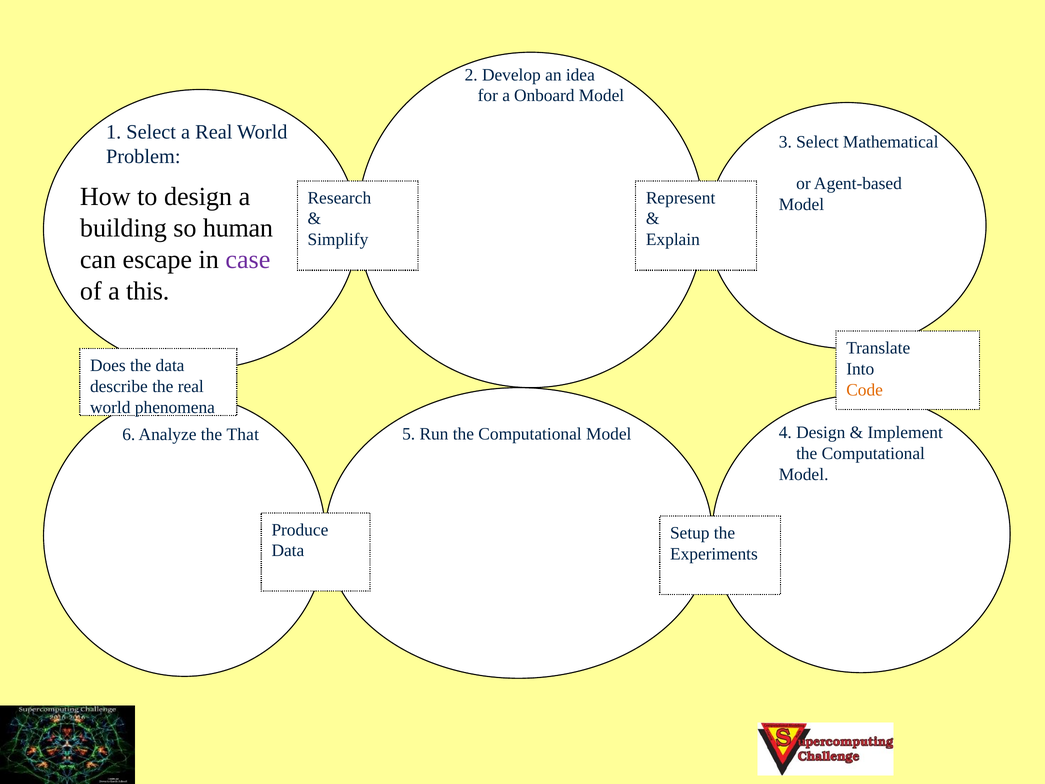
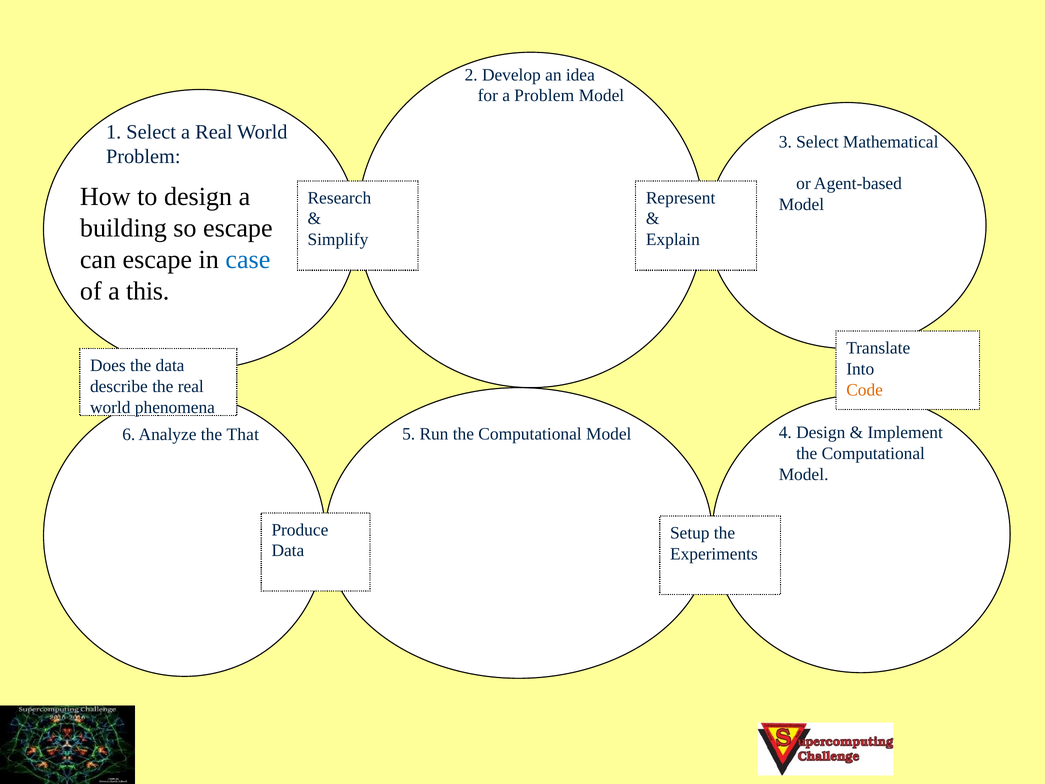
a Onboard: Onboard -> Problem
so human: human -> escape
case colour: purple -> blue
